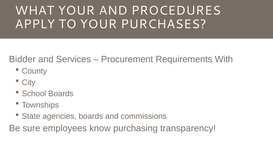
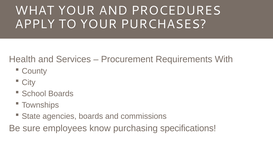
Bidder: Bidder -> Health
transparency: transparency -> specifications
